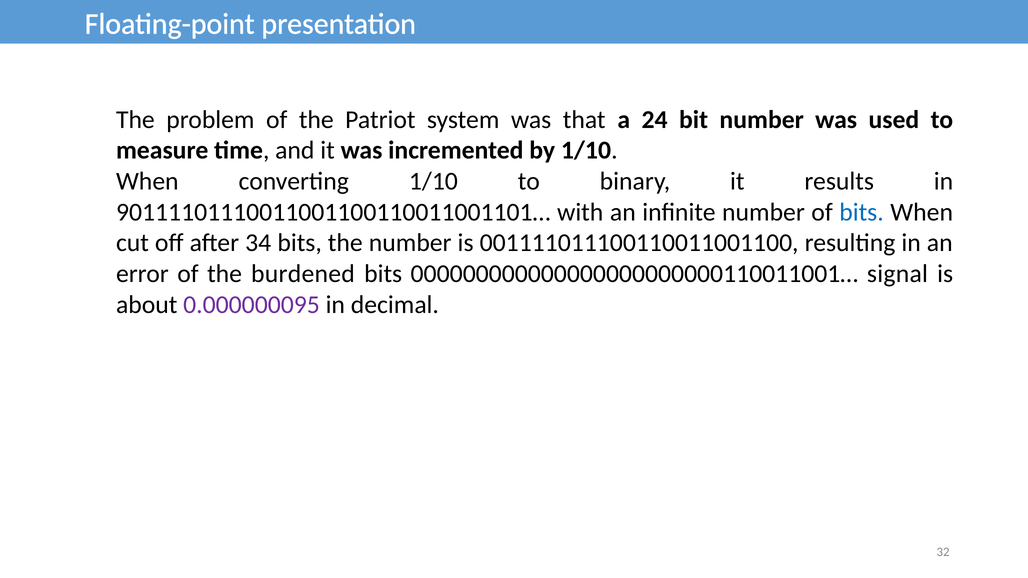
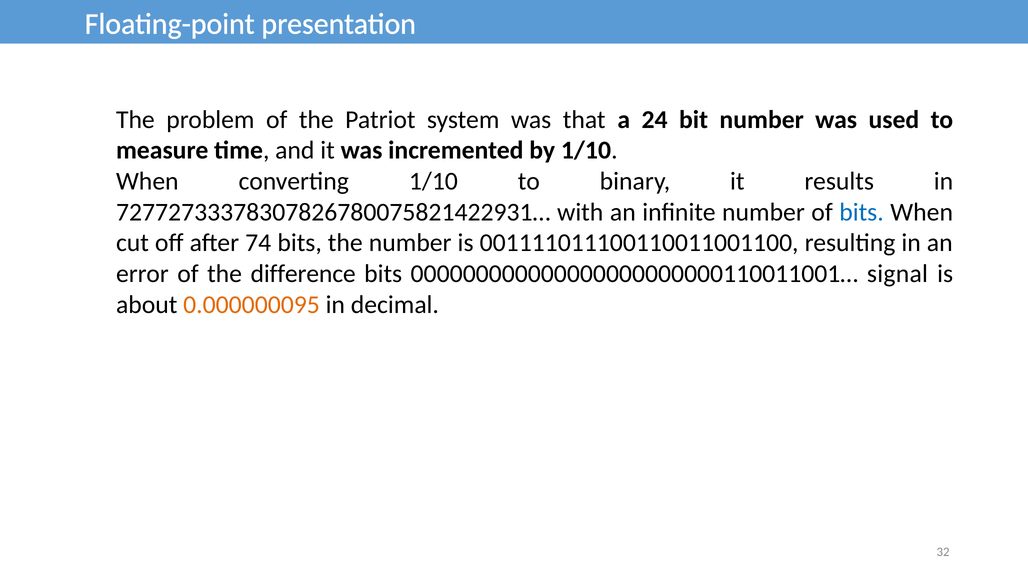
90111101110011001100110011001101…: 90111101110011001100110011001101… -> 72772733378307826780075821422931…
34: 34 -> 74
burdened: burdened -> difference
0.000000095 colour: purple -> orange
